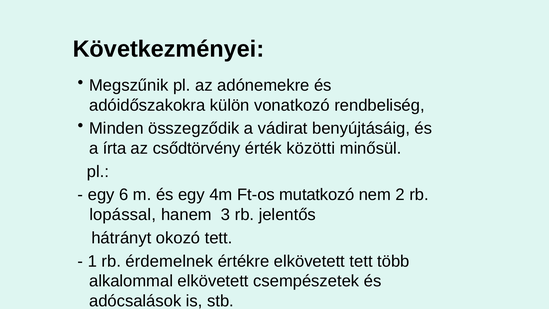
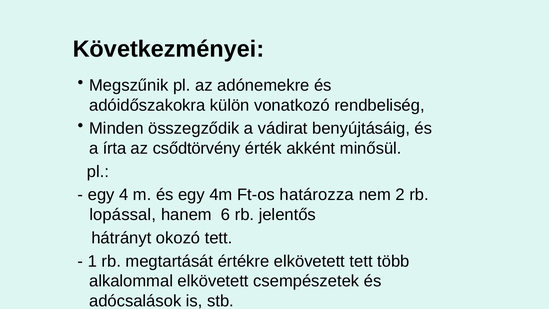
közötti: közötti -> akként
6: 6 -> 4
mutatkozó: mutatkozó -> határozza
3: 3 -> 6
érdemelnek: érdemelnek -> megtartását
